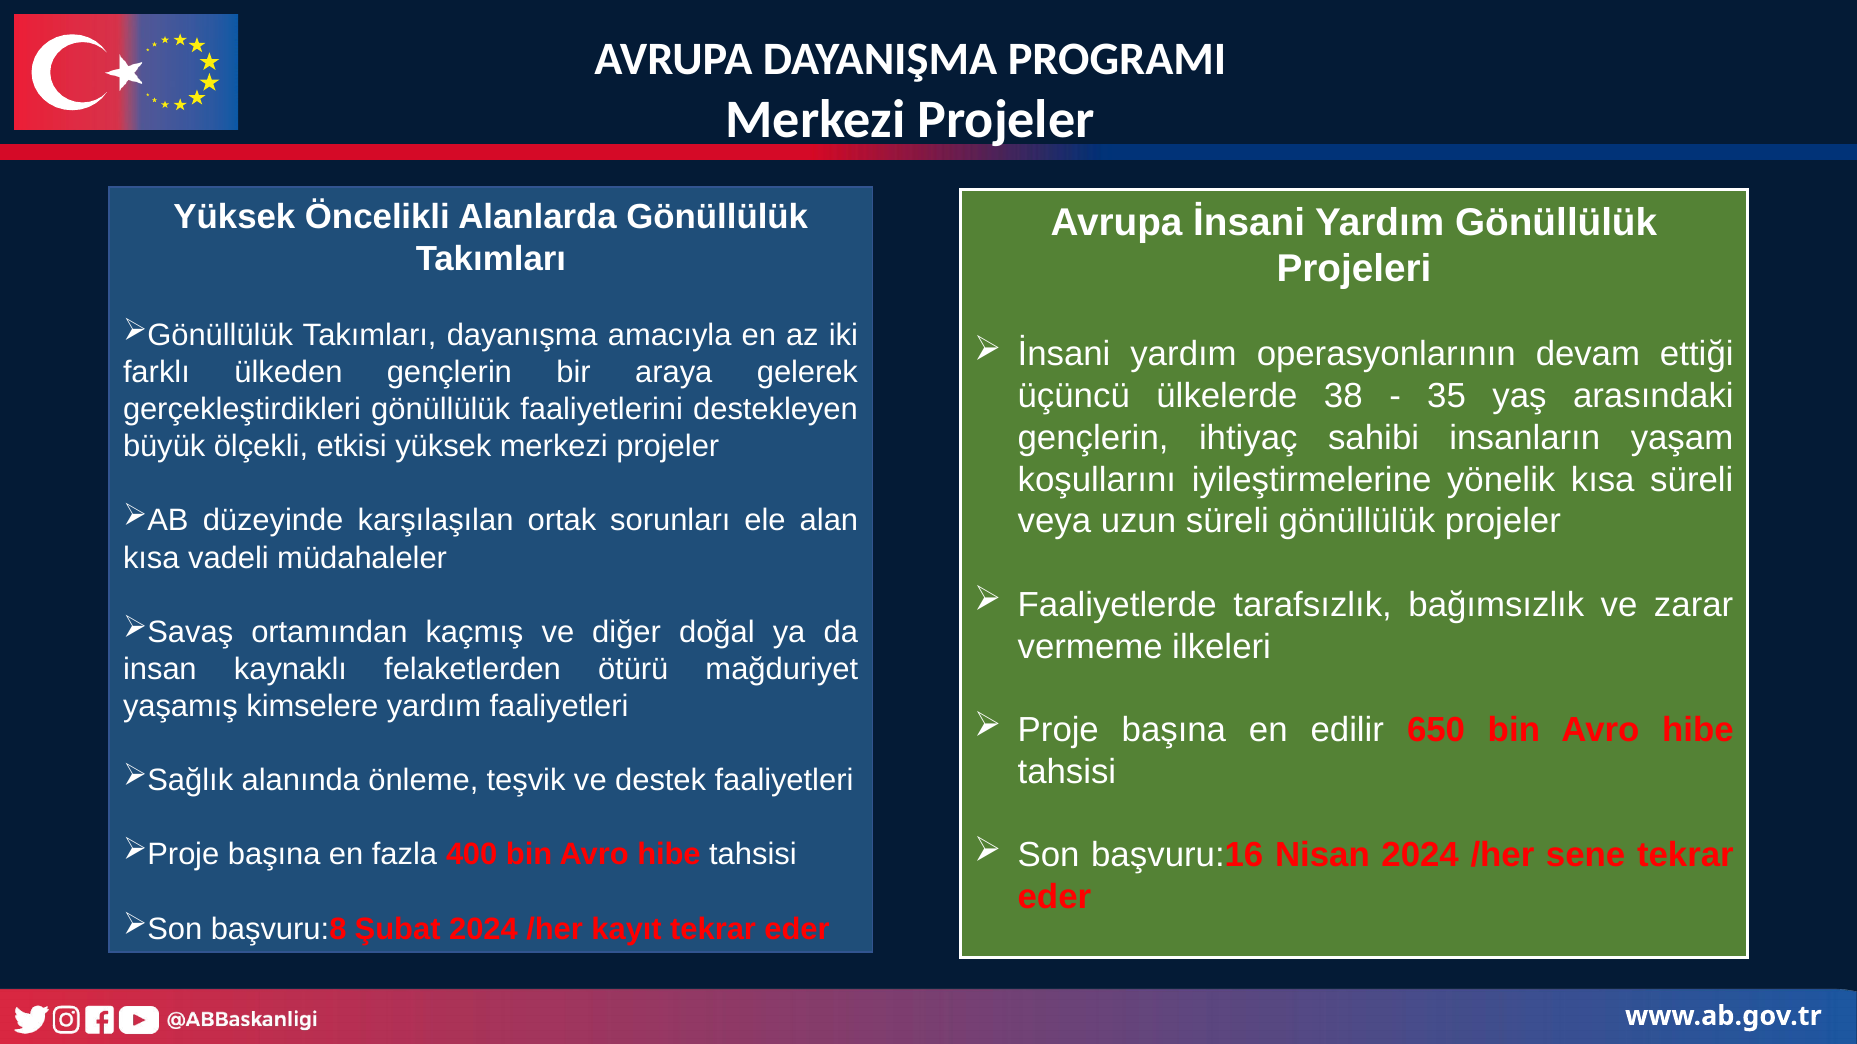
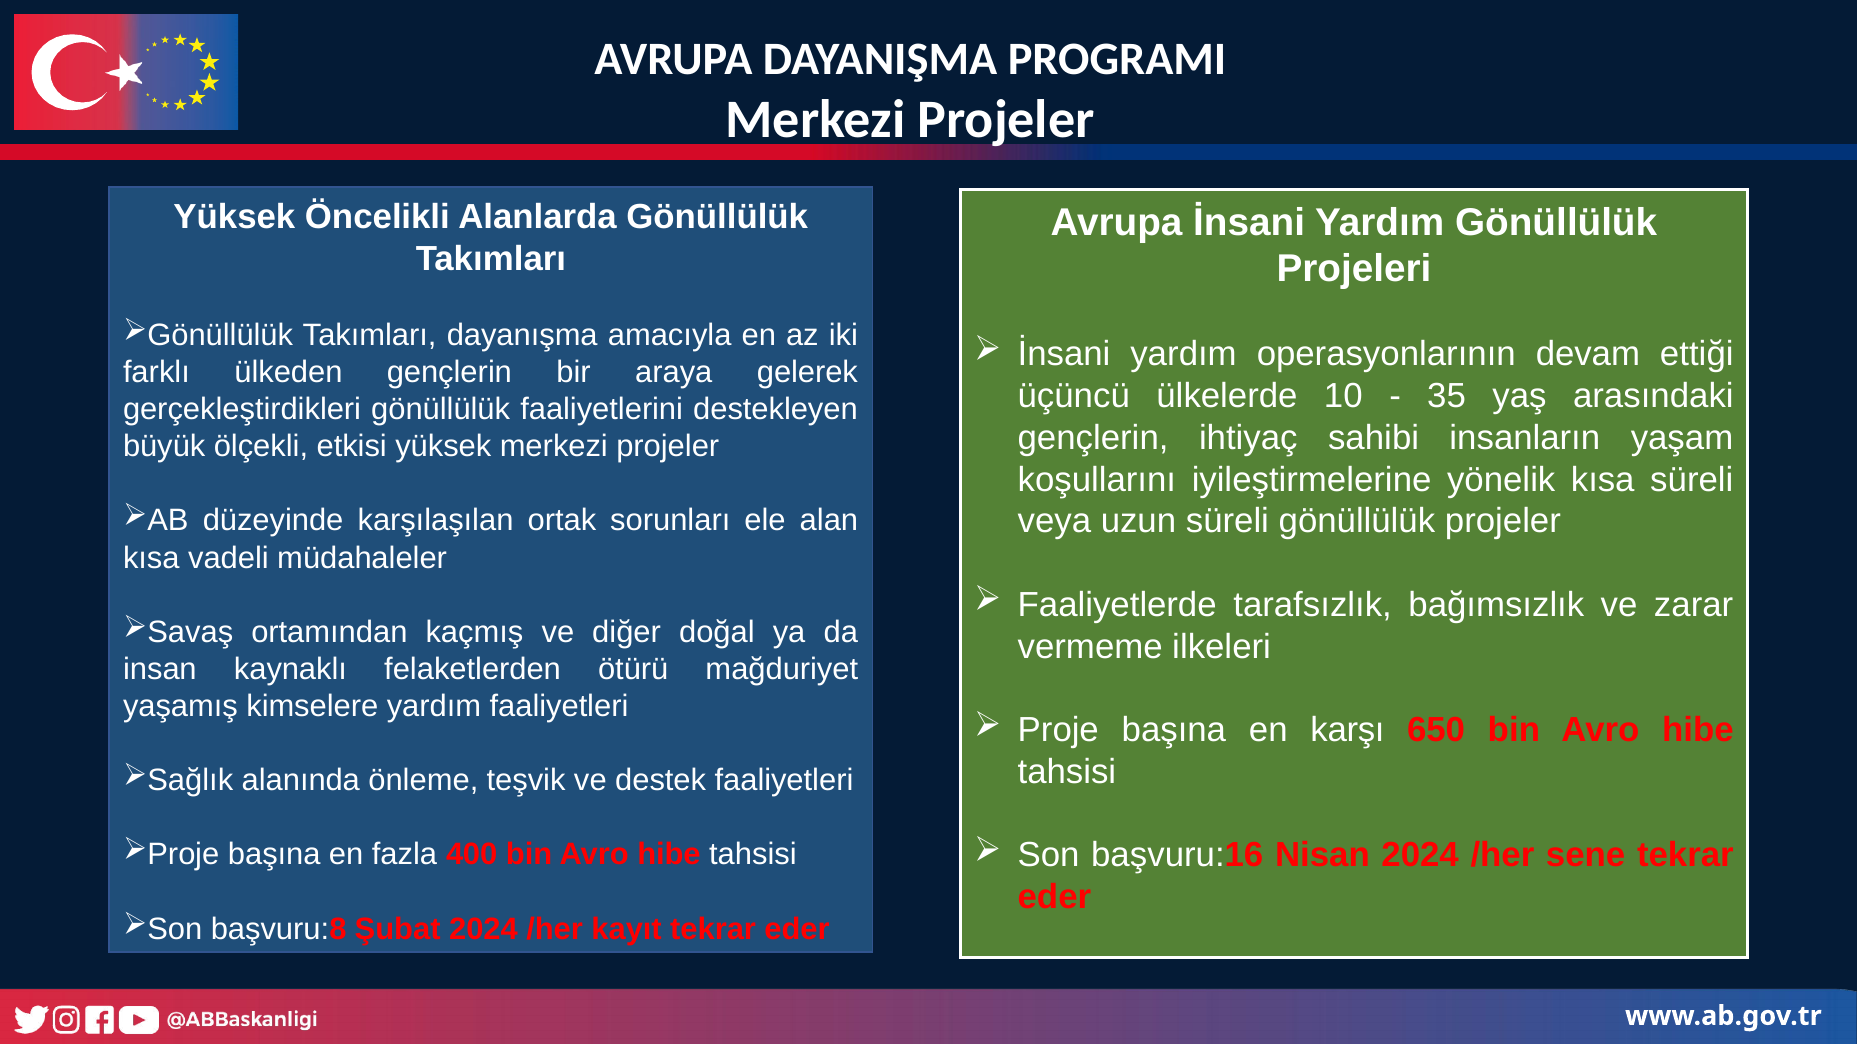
38: 38 -> 10
edilir: edilir -> karşı
